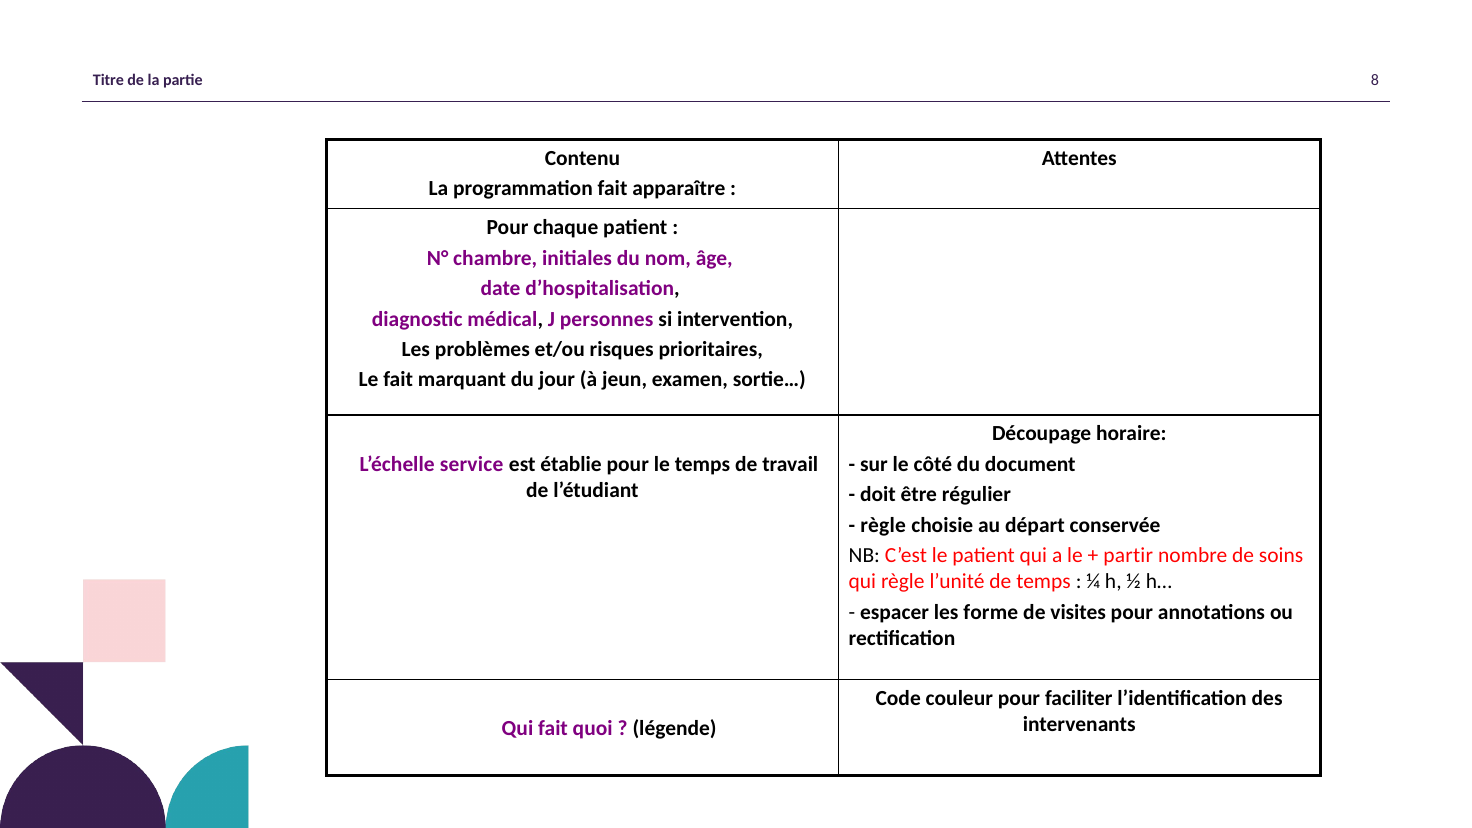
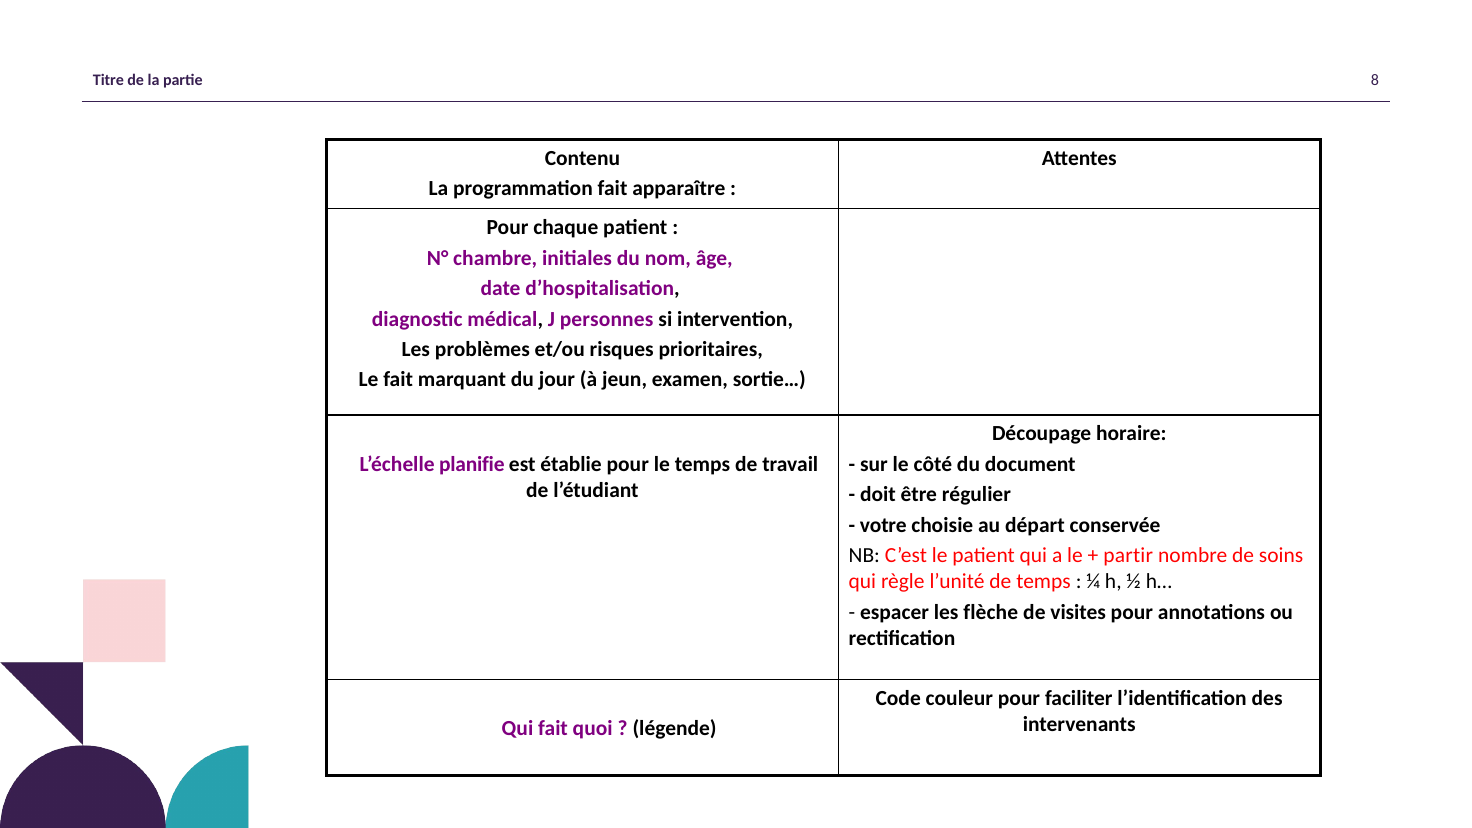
service: service -> planifie
règle at (883, 525): règle -> votre
forme: forme -> flèche
